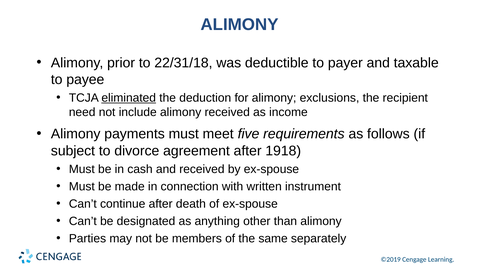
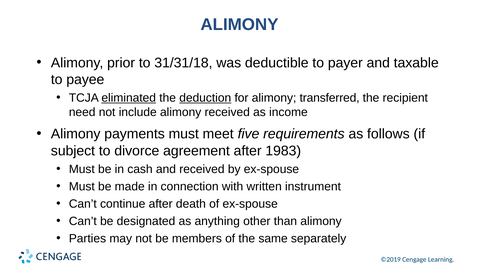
22/31/18: 22/31/18 -> 31/31/18
deduction underline: none -> present
exclusions: exclusions -> transferred
1918: 1918 -> 1983
